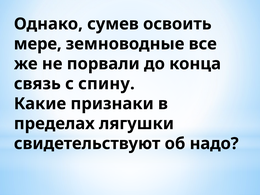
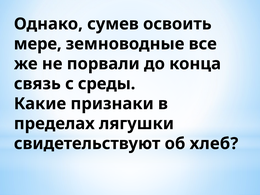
спину: спину -> среды
надо: надо -> хлеб
